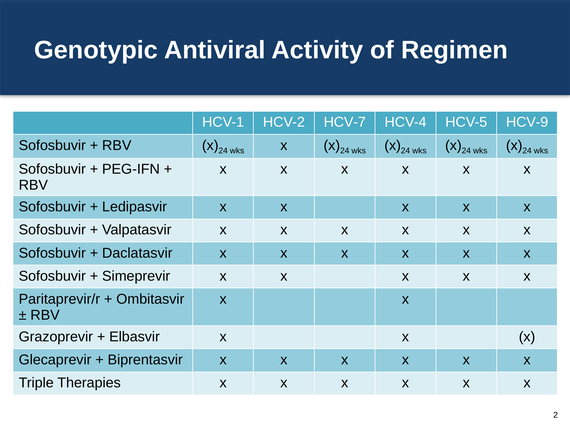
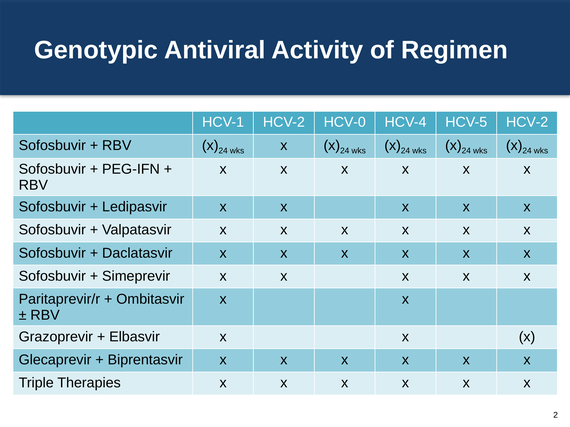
HCV-7: HCV-7 -> HCV-0
HCV-5 HCV-9: HCV-9 -> HCV-2
